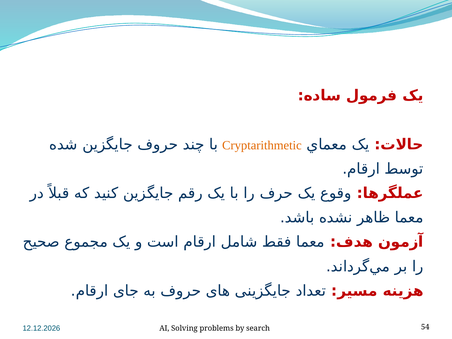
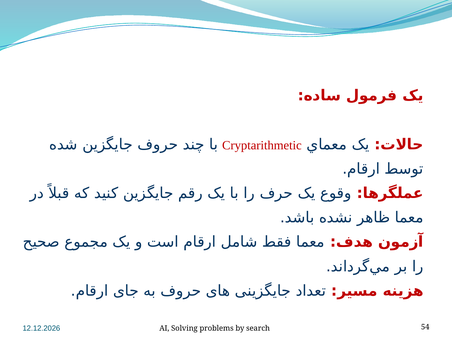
Cryptarithmetic colour: orange -> red
